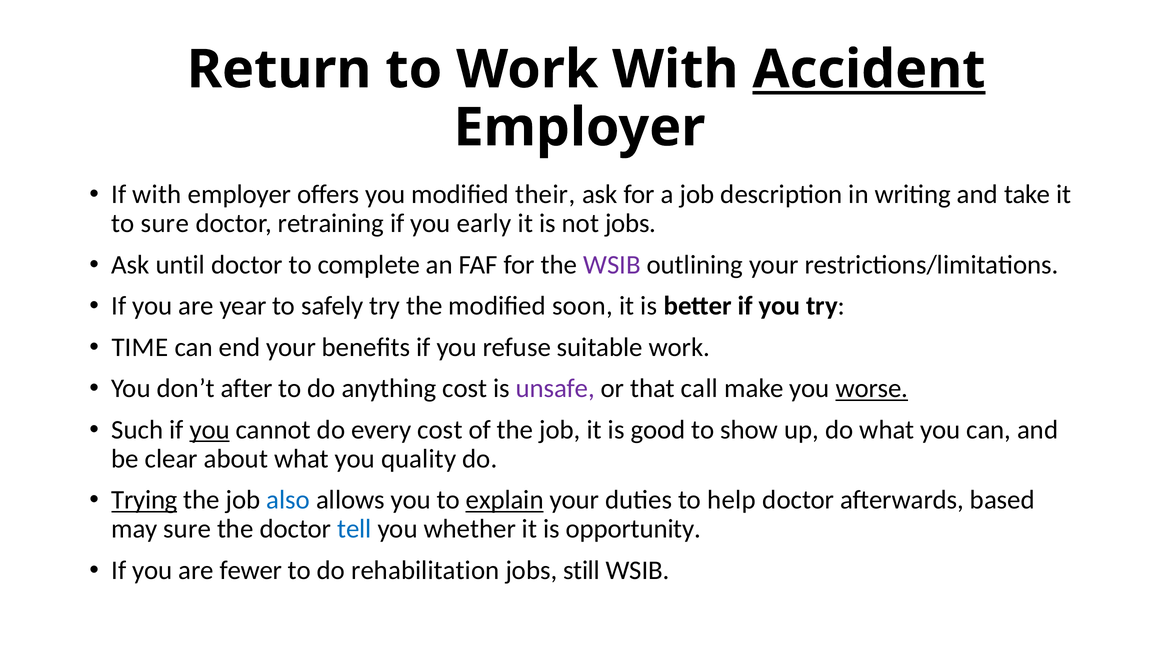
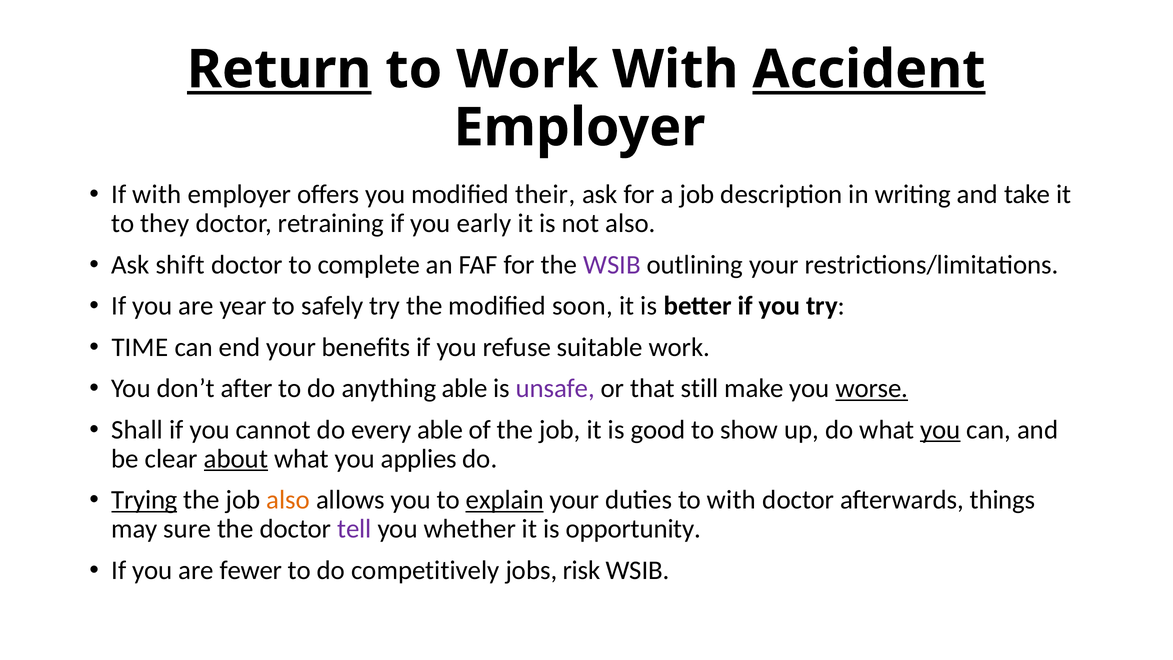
Return underline: none -> present
to sure: sure -> they
not jobs: jobs -> also
until: until -> shift
anything cost: cost -> able
call: call -> still
Such: Such -> Shall
you at (210, 430) underline: present -> none
every cost: cost -> able
you at (940, 430) underline: none -> present
about underline: none -> present
quality: quality -> applies
also at (288, 500) colour: blue -> orange
to help: help -> with
based: based -> things
tell colour: blue -> purple
rehabilitation: rehabilitation -> competitively
still: still -> risk
